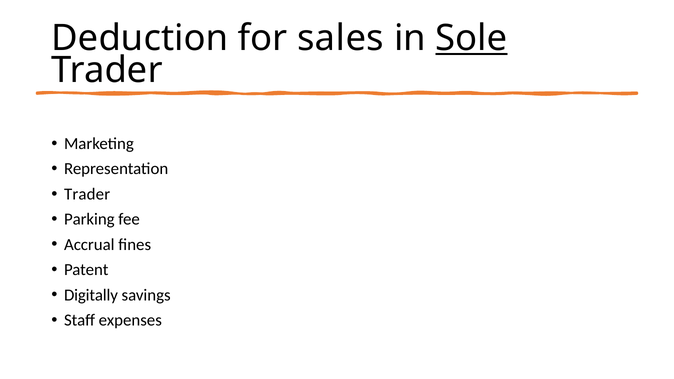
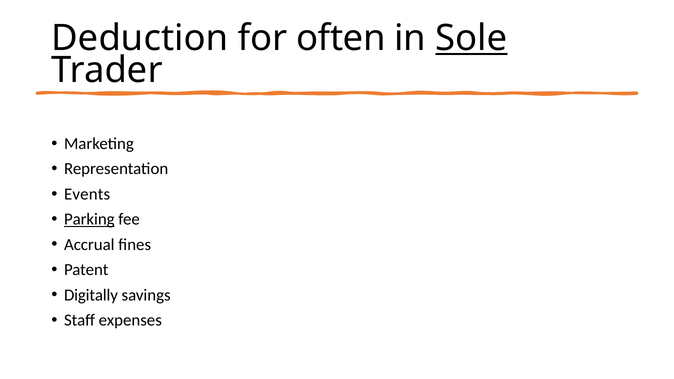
sales: sales -> often
Trader at (87, 194): Trader -> Events
Parking underline: none -> present
